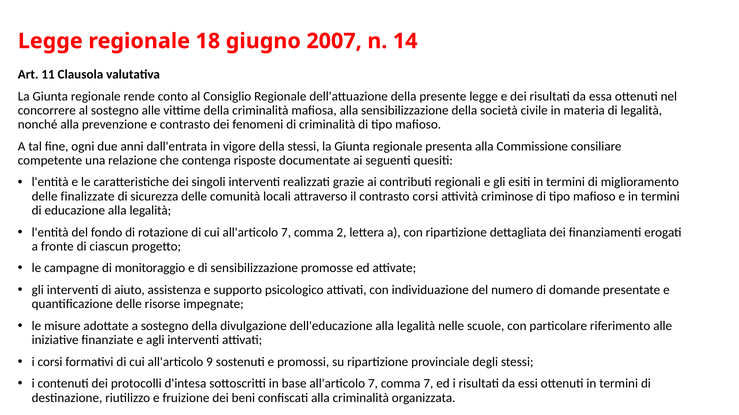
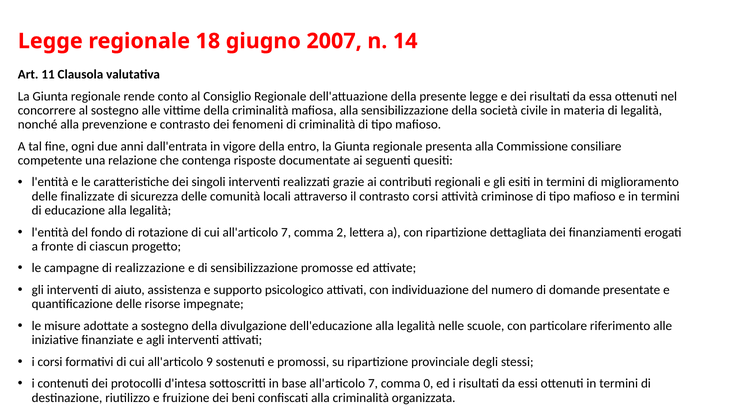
della stessi: stessi -> entro
monitoraggio: monitoraggio -> realizzazione
comma 7: 7 -> 0
